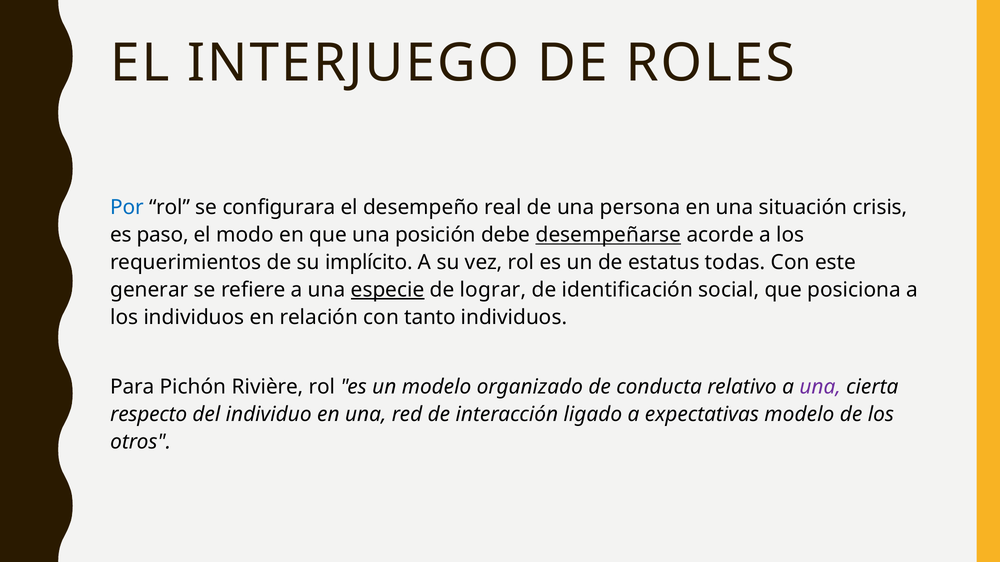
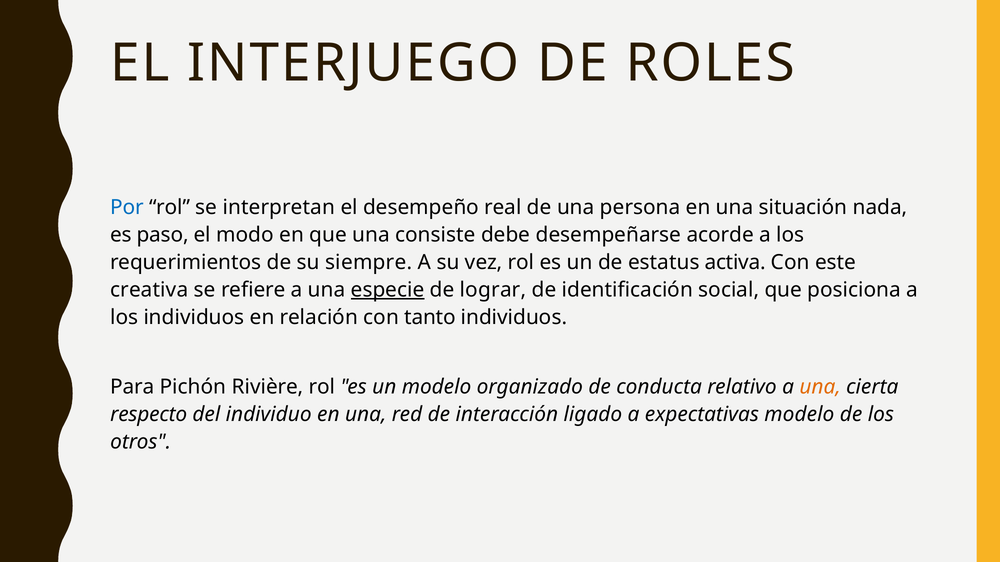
configurara: configurara -> interpretan
crisis: crisis -> nada
posición: posición -> consiste
desempeñarse underline: present -> none
implícito: implícito -> siempre
todas: todas -> activa
generar: generar -> creativa
una at (820, 387) colour: purple -> orange
